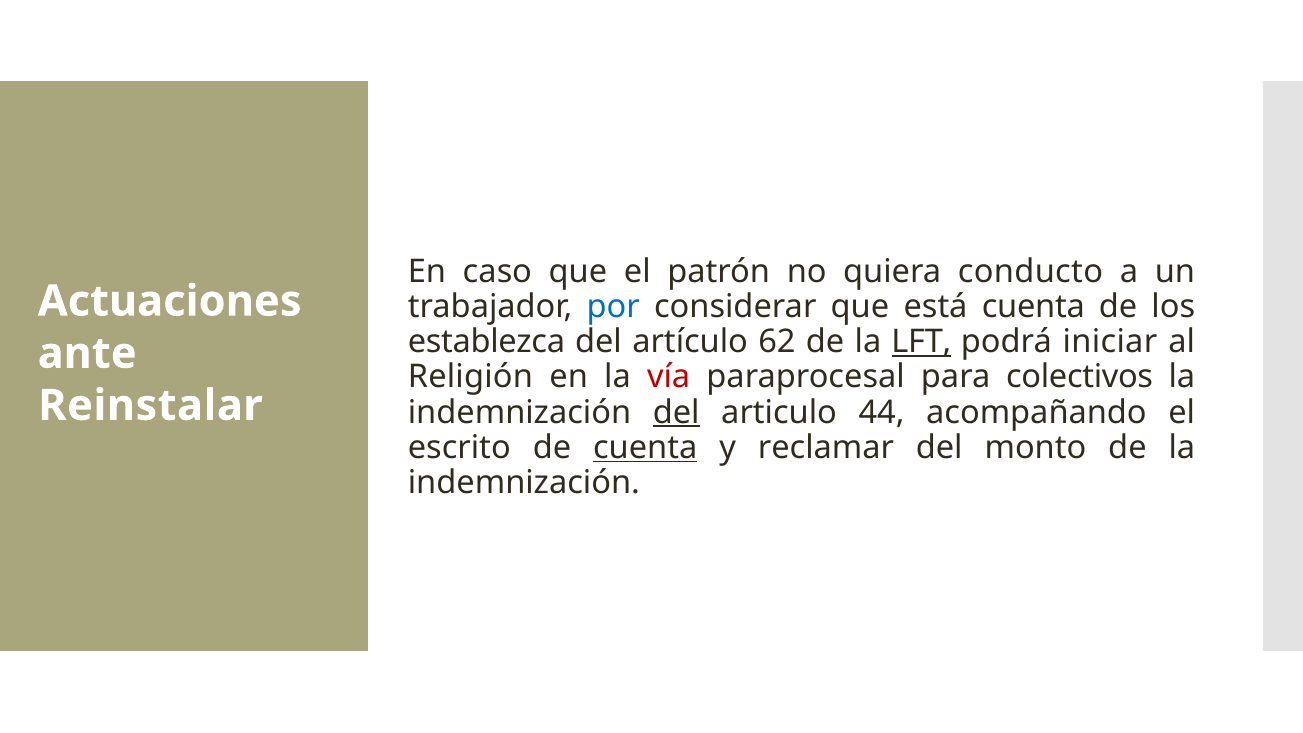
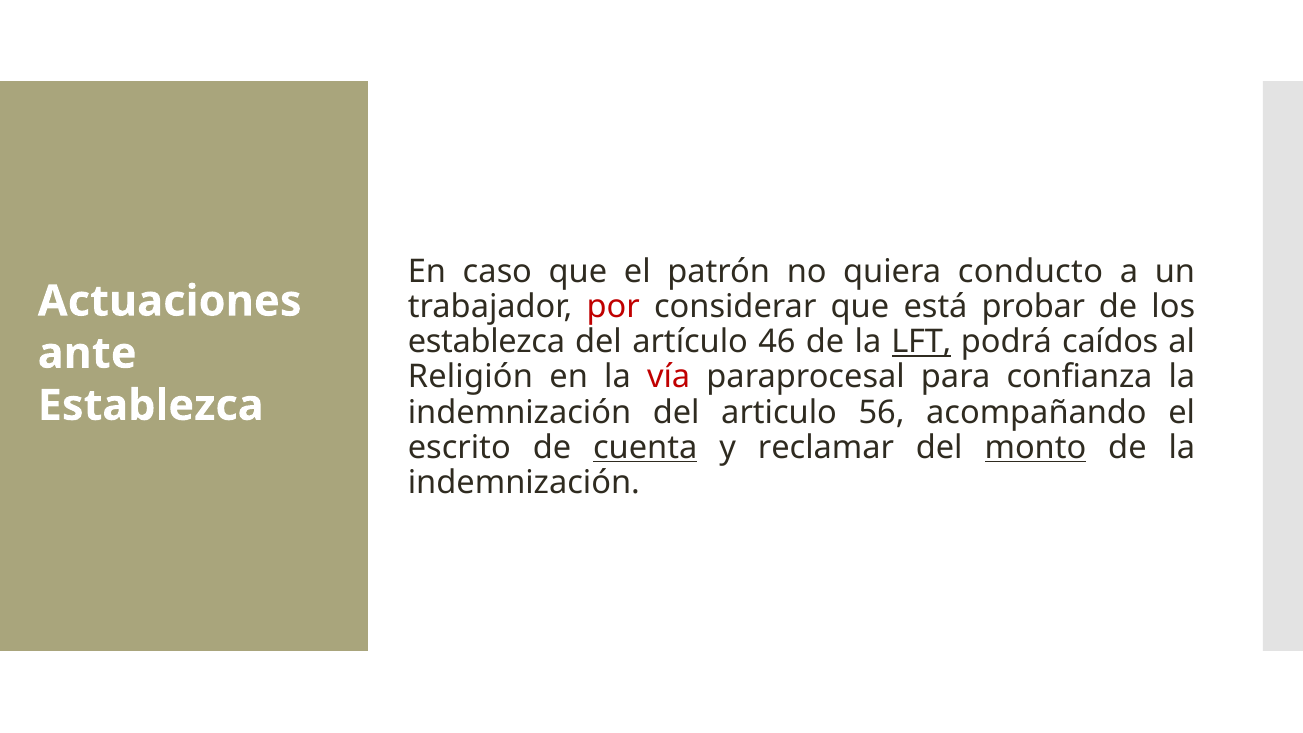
por colour: blue -> red
está cuenta: cuenta -> probar
62: 62 -> 46
iniciar: iniciar -> caídos
colectivos: colectivos -> confianza
Reinstalar at (150, 406): Reinstalar -> Establezca
del at (676, 412) underline: present -> none
44: 44 -> 56
monto underline: none -> present
